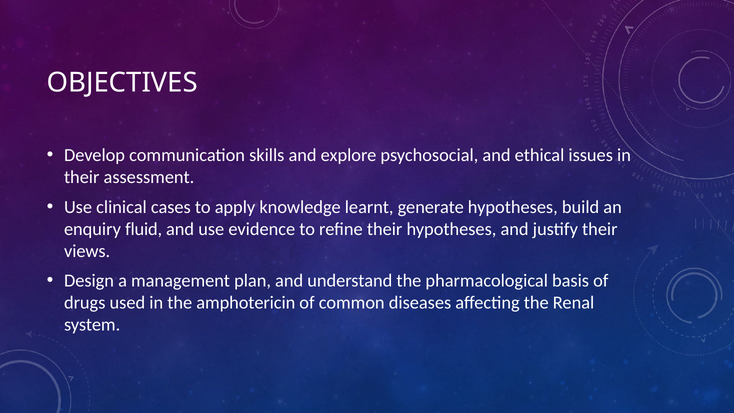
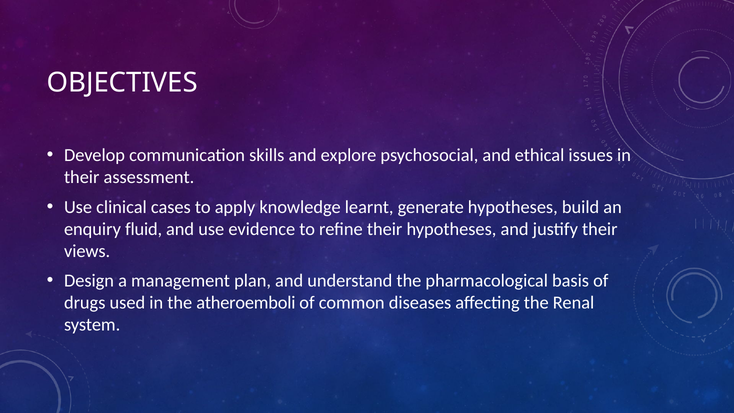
amphotericin: amphotericin -> atheroemboli
